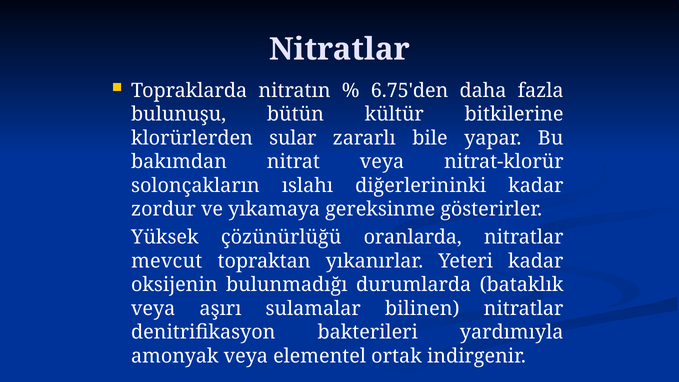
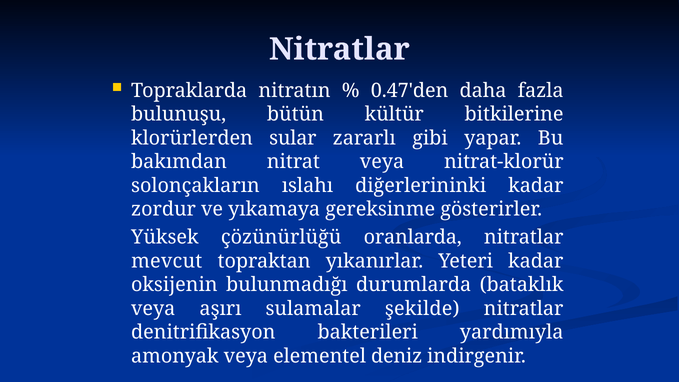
6.75'den: 6.75'den -> 0.47'den
bile: bile -> gibi
bilinen: bilinen -> şekilde
ortak: ortak -> deniz
